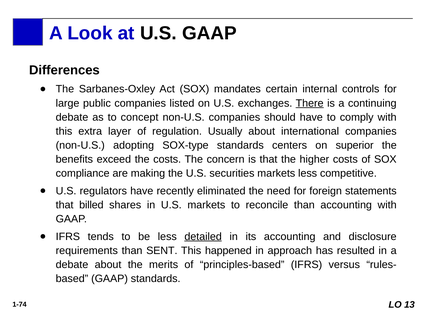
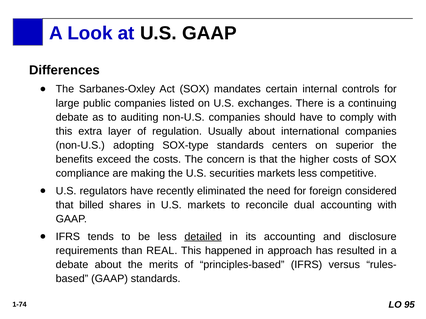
There underline: present -> none
concept: concept -> auditing
statements: statements -> considered
reconcile than: than -> dual
SENT: SENT -> REAL
13: 13 -> 95
